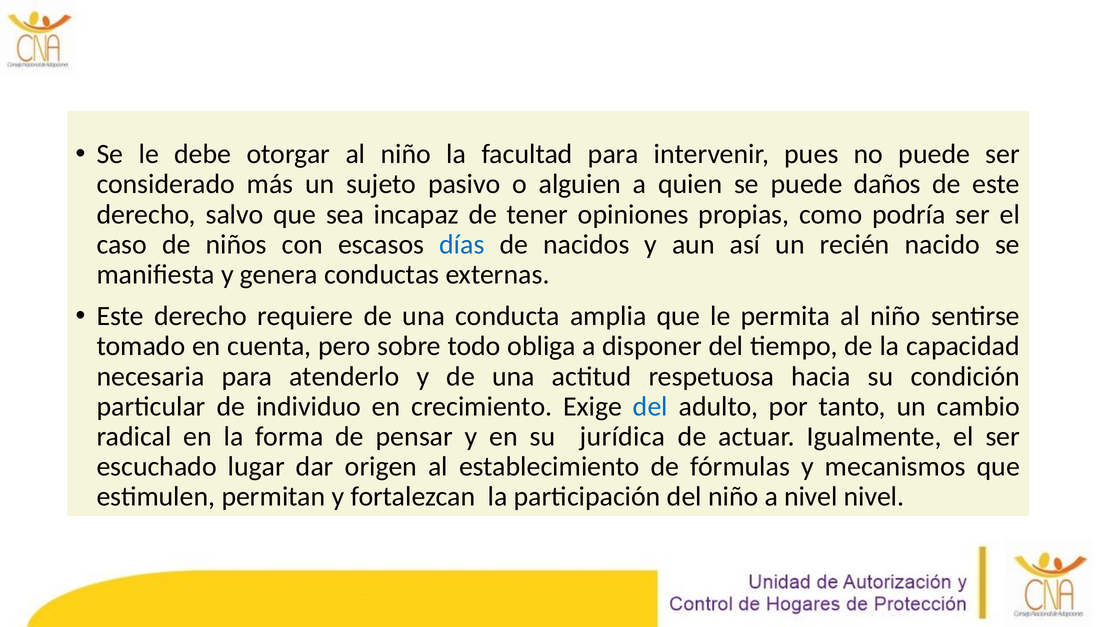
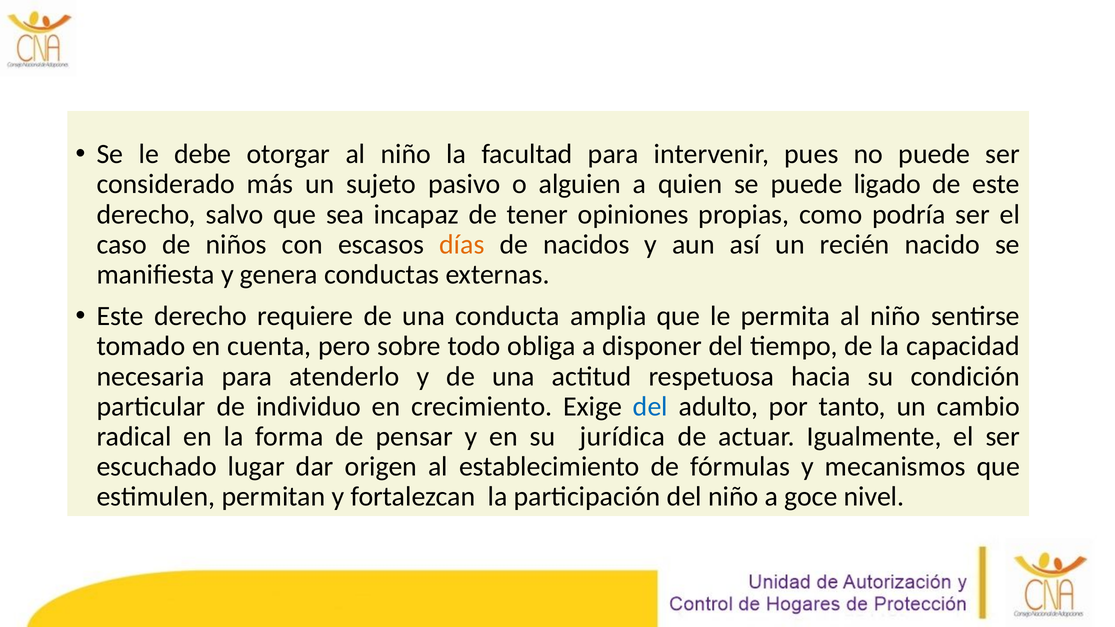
daños: daños -> ligado
días colour: blue -> orange
a nivel: nivel -> goce
